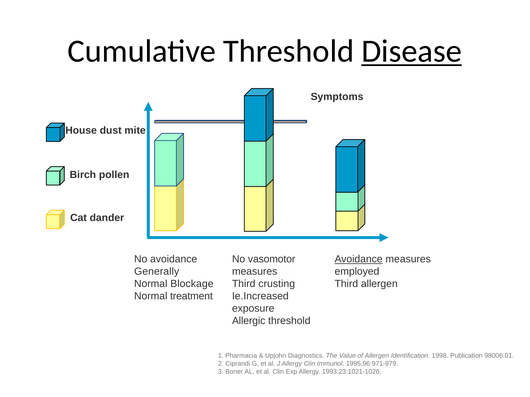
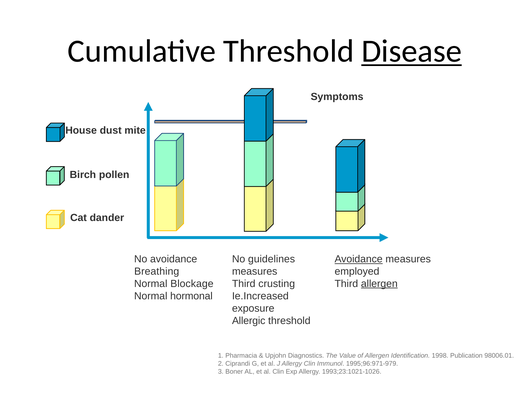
vasomotor: vasomotor -> guidelines
Generally: Generally -> Breathing
allergen at (379, 284) underline: none -> present
treatment: treatment -> hormonal
